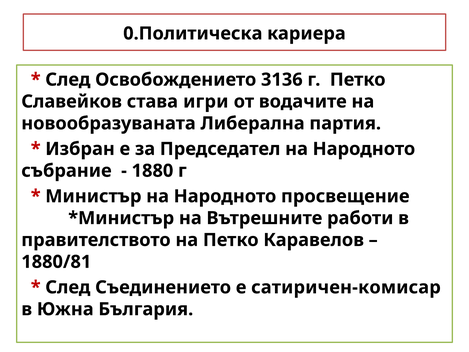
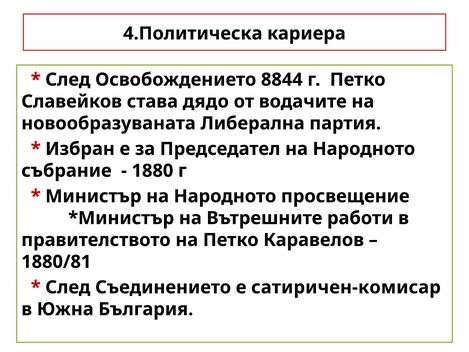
0.Политическа: 0.Политическа -> 4.Политическа
3136: 3136 -> 8844
игри: игри -> дядо
